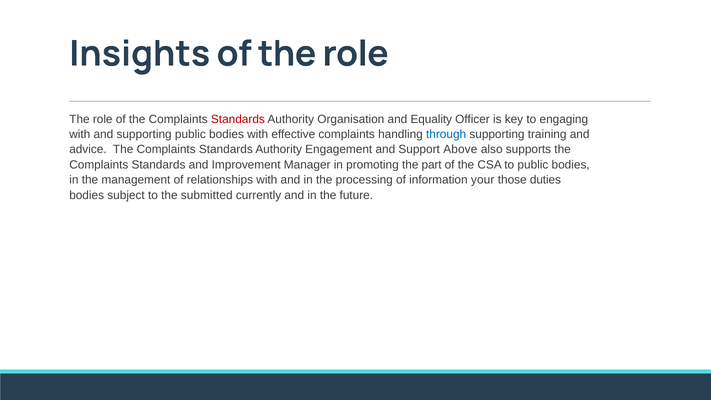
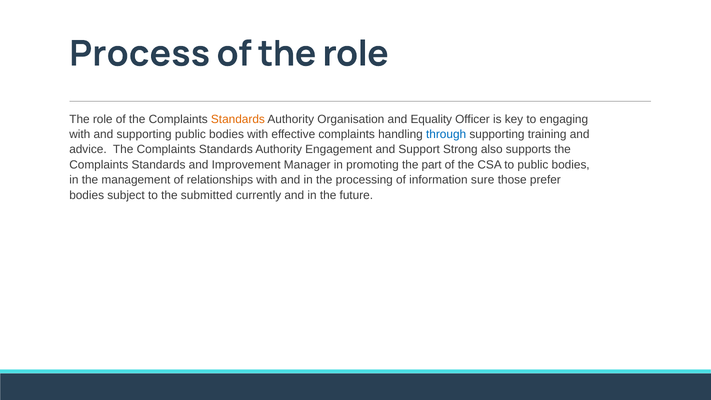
Insights: Insights -> Process
Standards at (238, 119) colour: red -> orange
Above: Above -> Strong
your: your -> sure
duties: duties -> prefer
